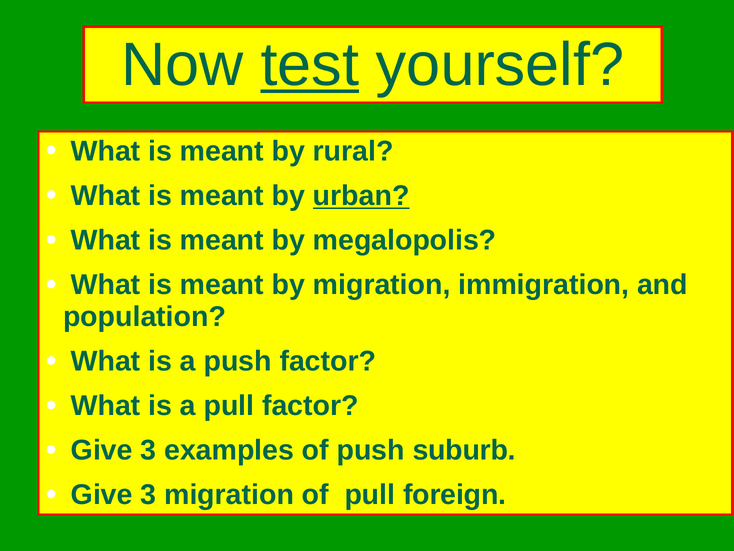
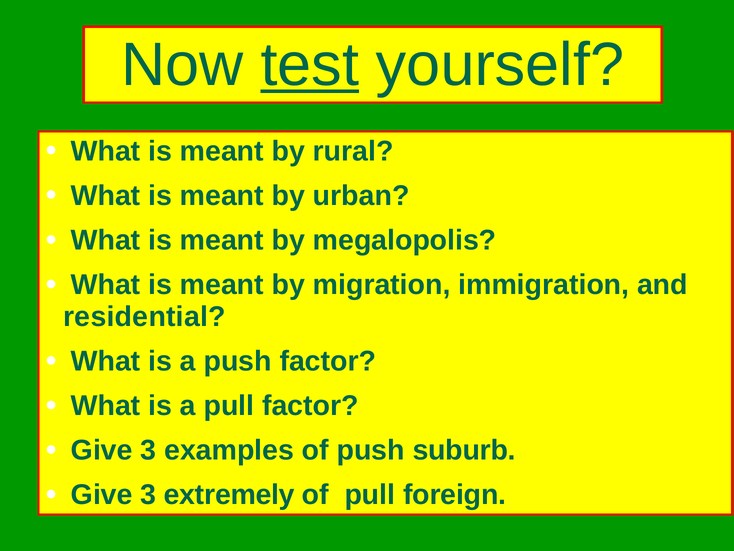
urban underline: present -> none
population: population -> residential
3 migration: migration -> extremely
